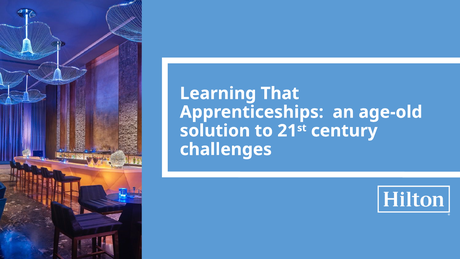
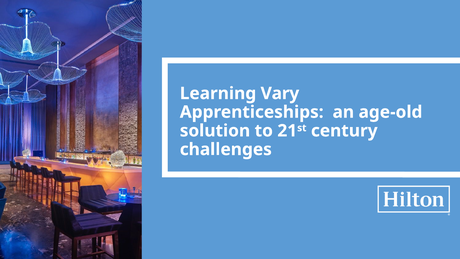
That: That -> Vary
